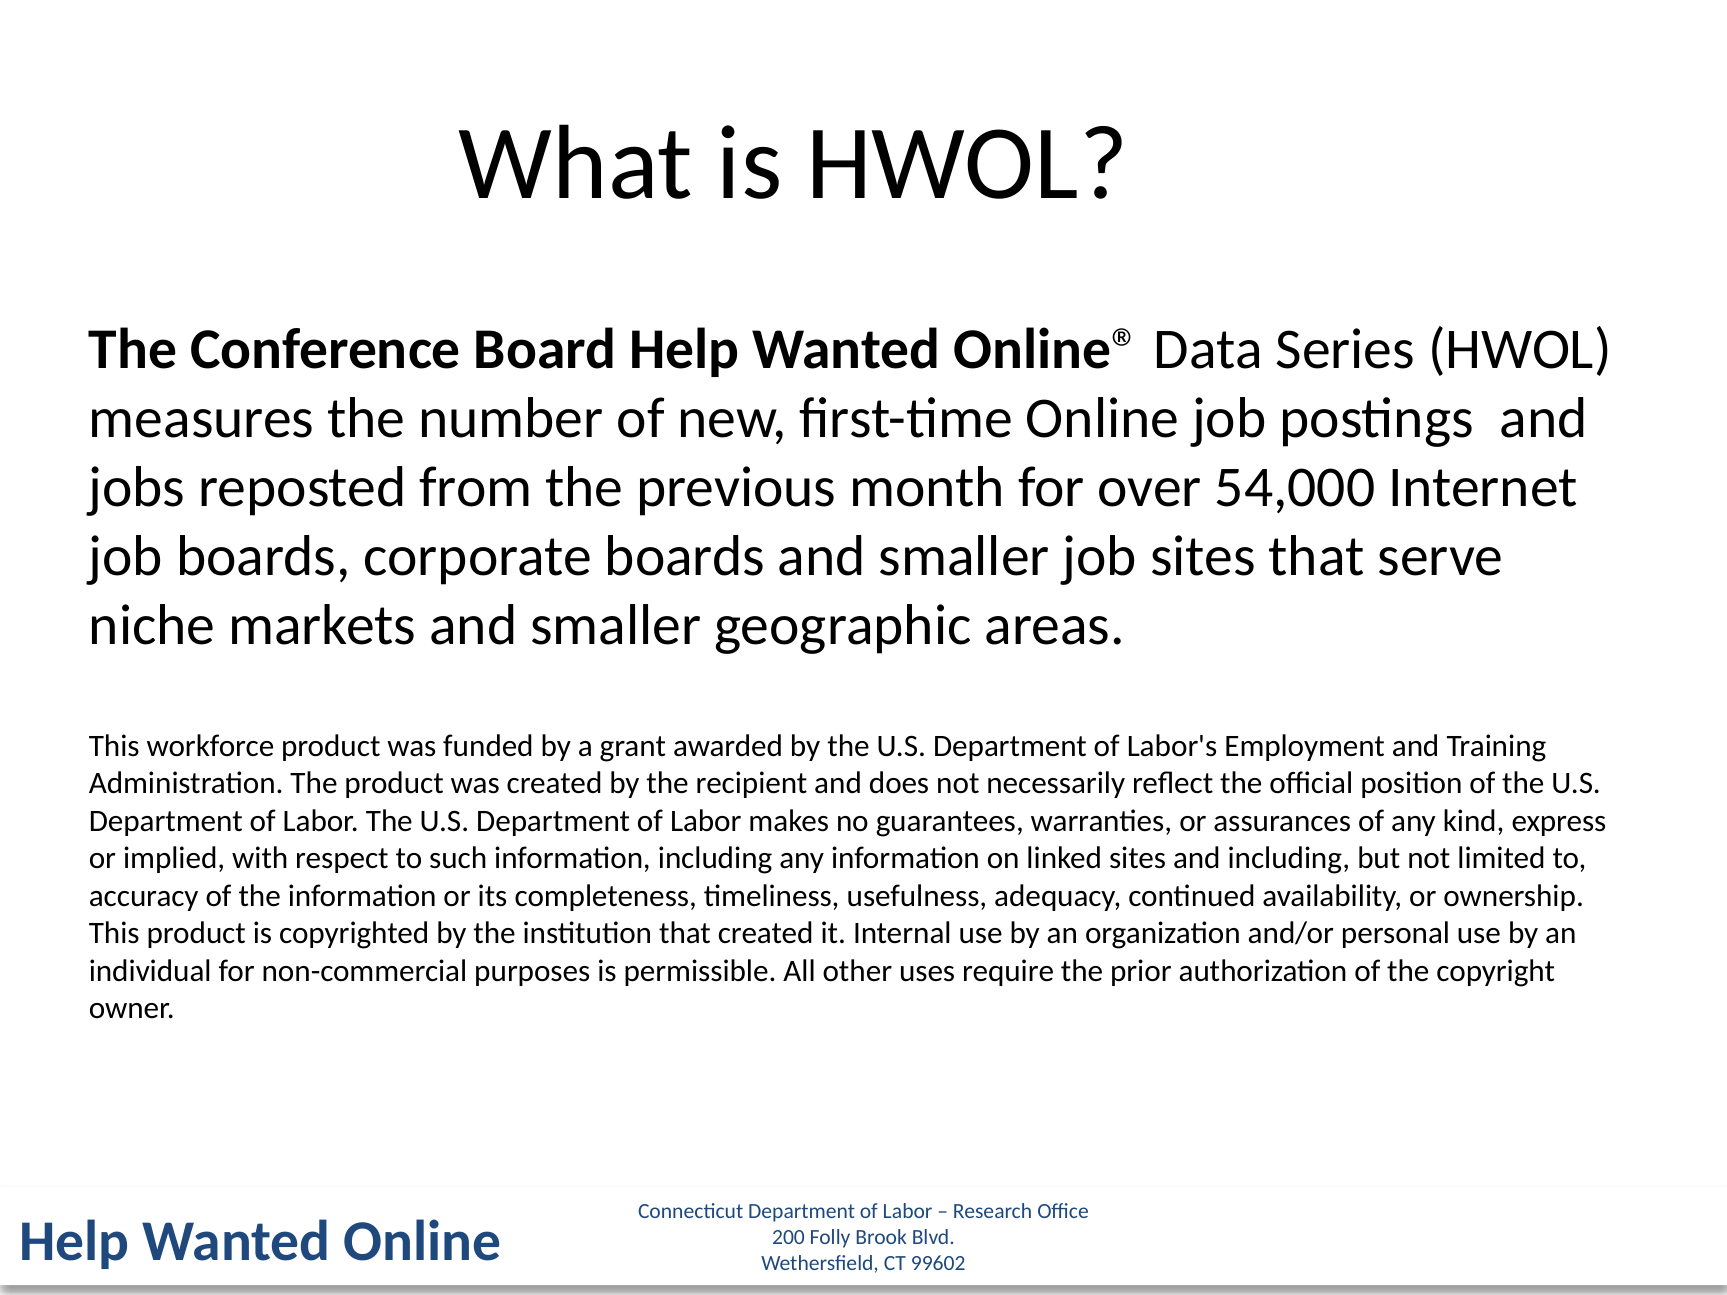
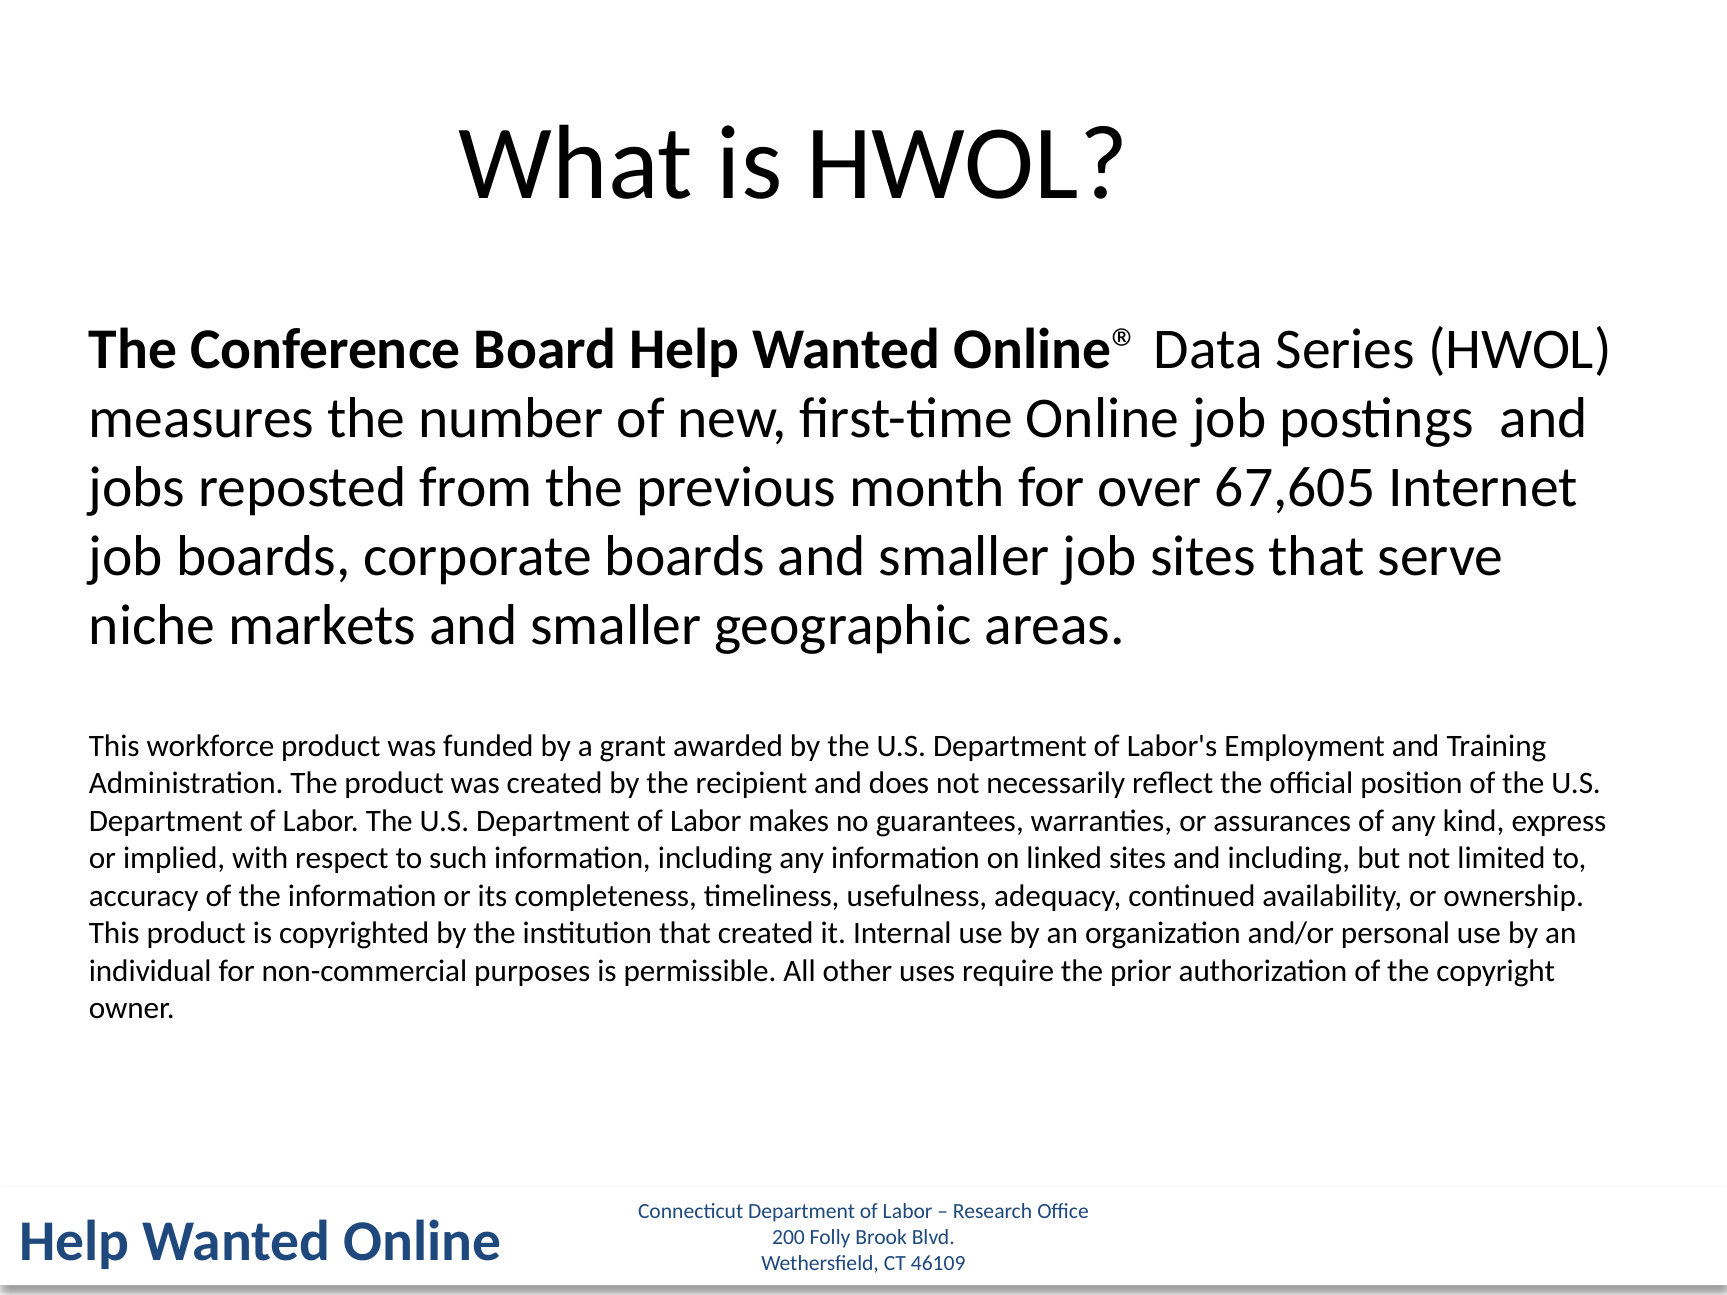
54,000: 54,000 -> 67,605
99602: 99602 -> 46109
